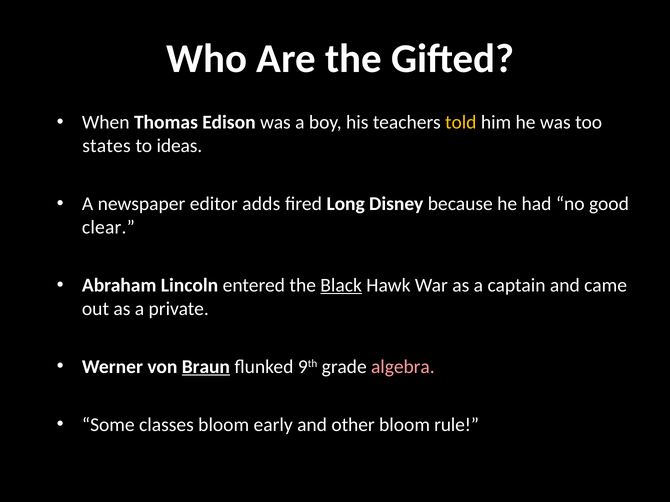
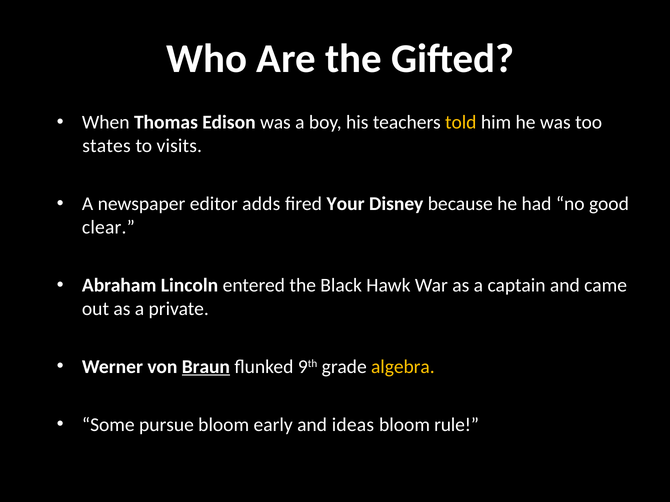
ideas: ideas -> visits
Long: Long -> Your
Black underline: present -> none
algebra colour: pink -> yellow
classes: classes -> pursue
other: other -> ideas
